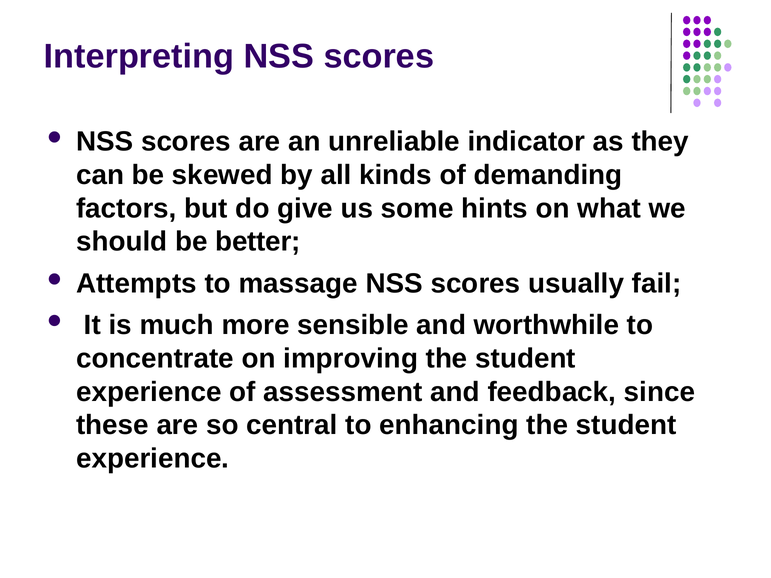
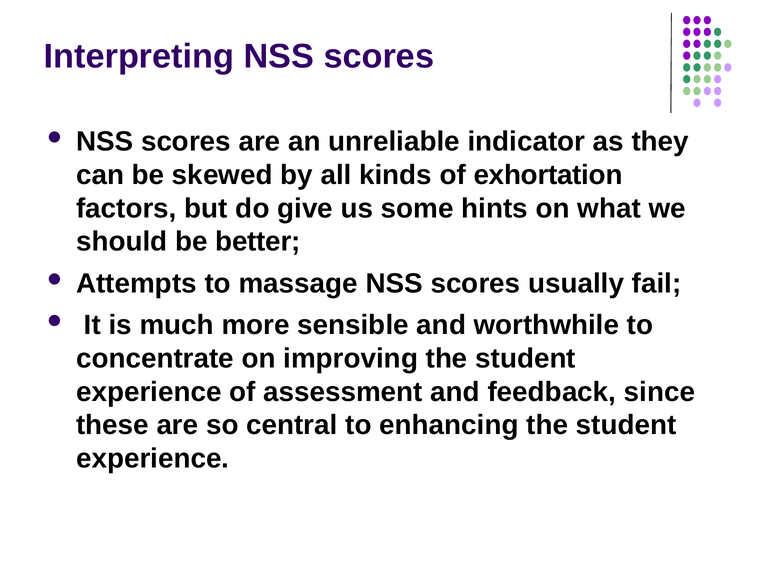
demanding: demanding -> exhortation
